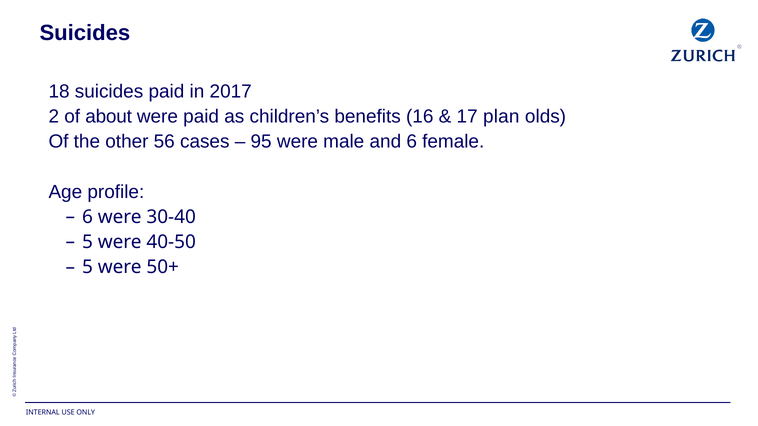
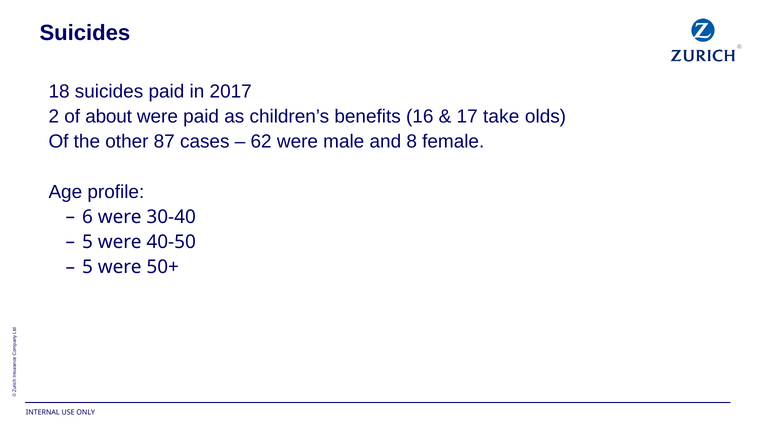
plan: plan -> take
56: 56 -> 87
95: 95 -> 62
and 6: 6 -> 8
